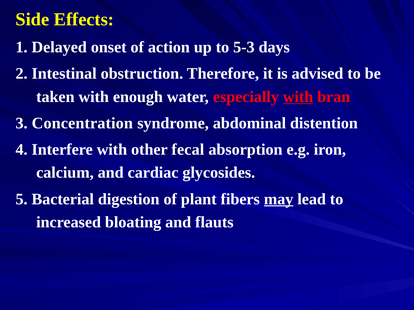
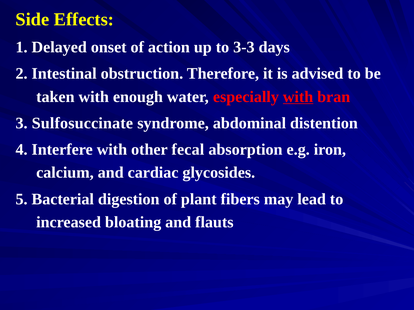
5-3: 5-3 -> 3-3
Concentration: Concentration -> Sulfosuccinate
may underline: present -> none
